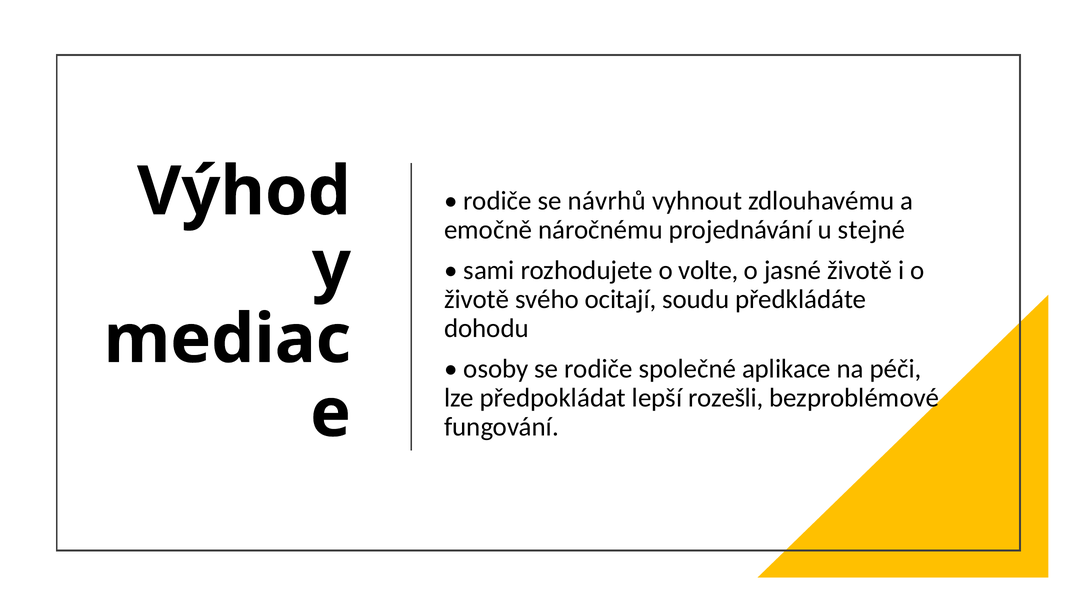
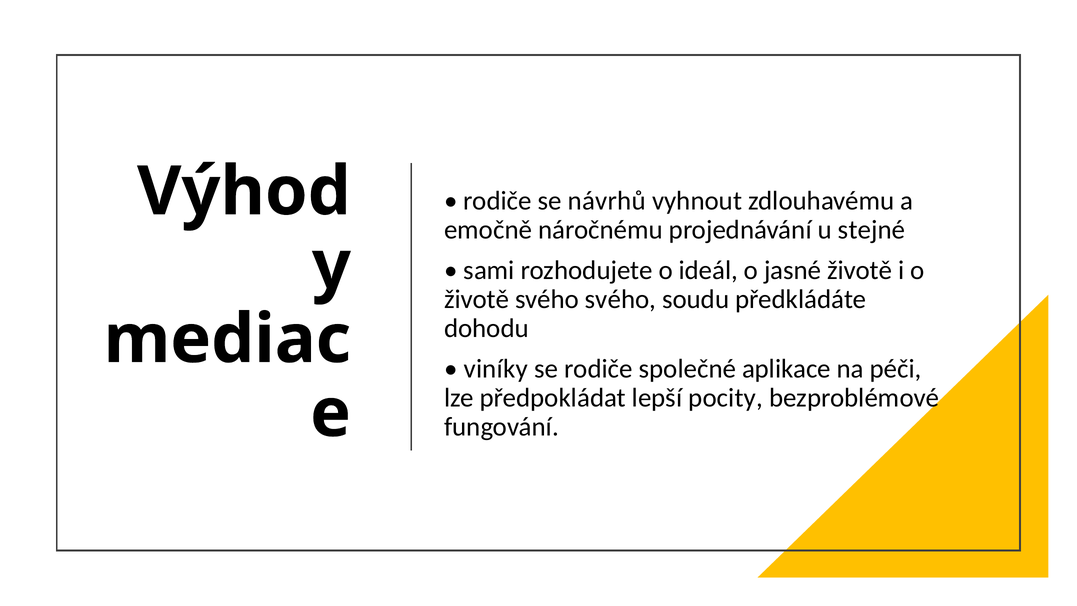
volte: volte -> ideál
svého ocitají: ocitají -> svého
osoby: osoby -> viníky
rozešli: rozešli -> pocity
